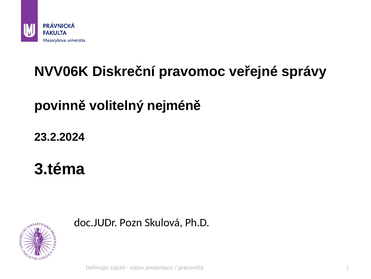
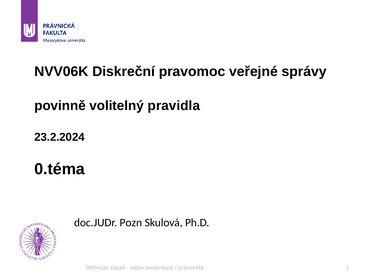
nejméně: nejméně -> pravidla
3.téma: 3.téma -> 0.téma
